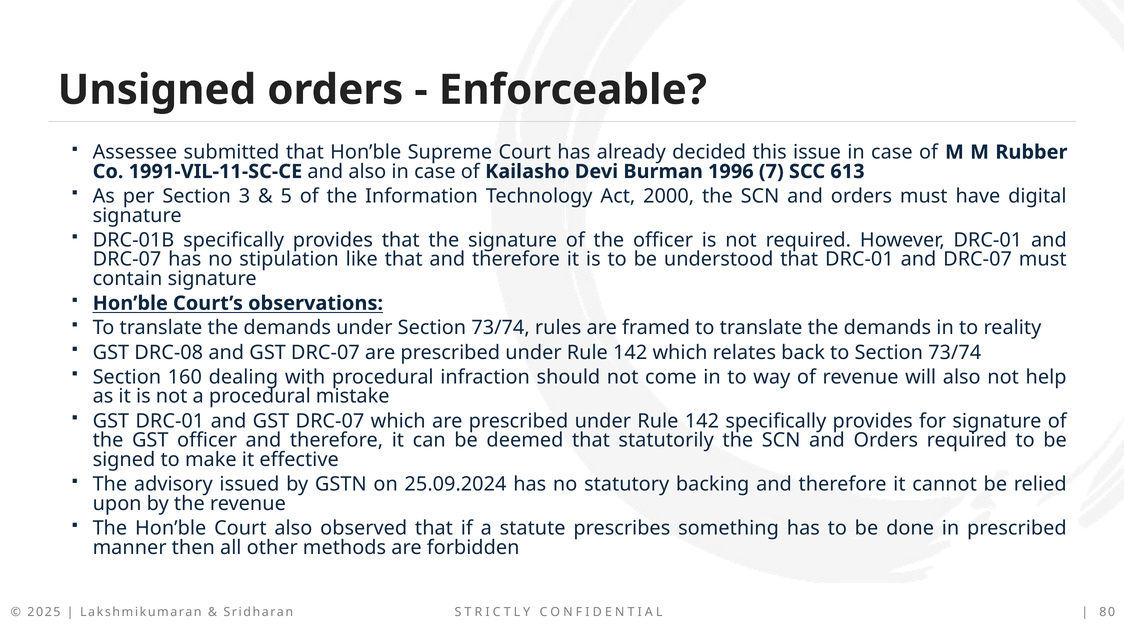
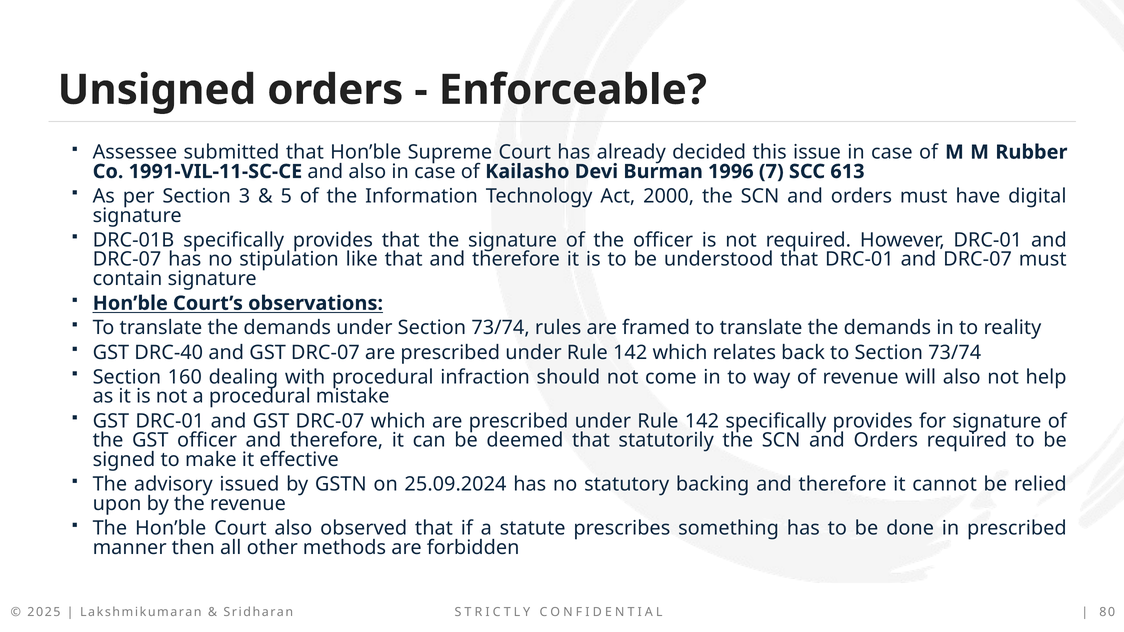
DRC-08: DRC-08 -> DRC-40
